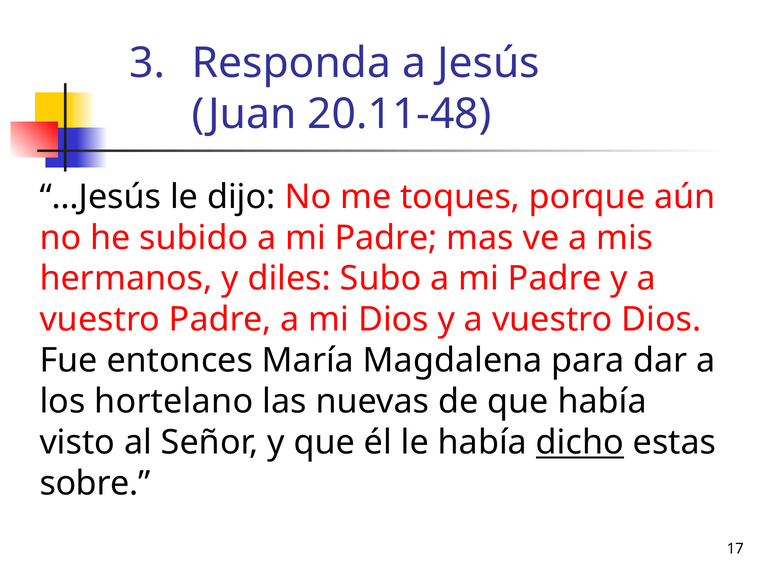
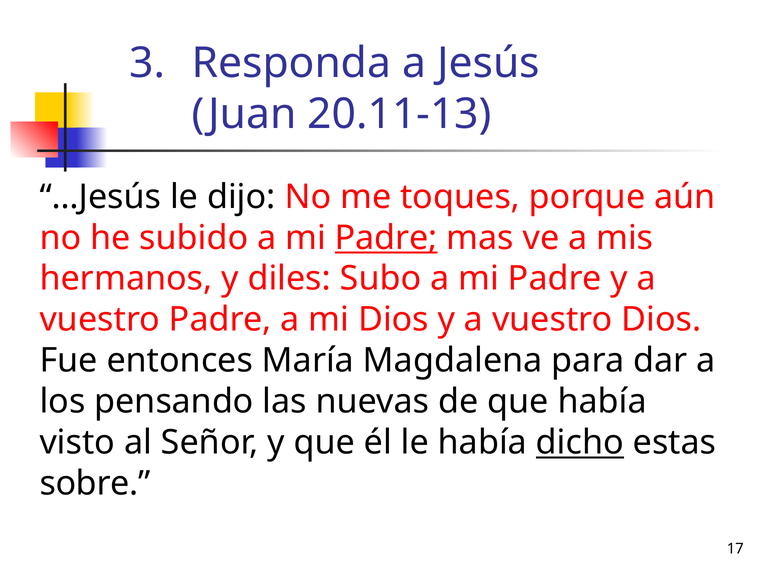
20.11-48: 20.11-48 -> 20.11-13
Padre at (386, 238) underline: none -> present
hortelano: hortelano -> pensando
